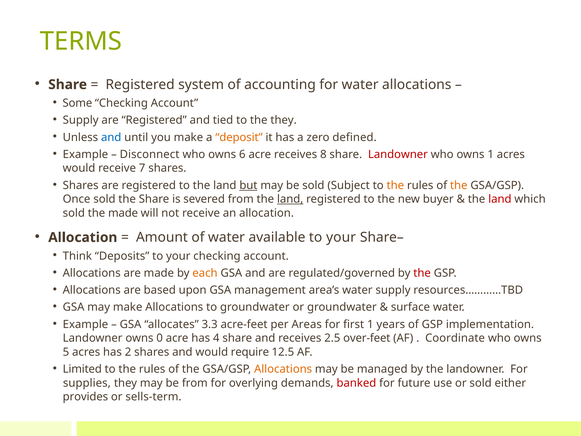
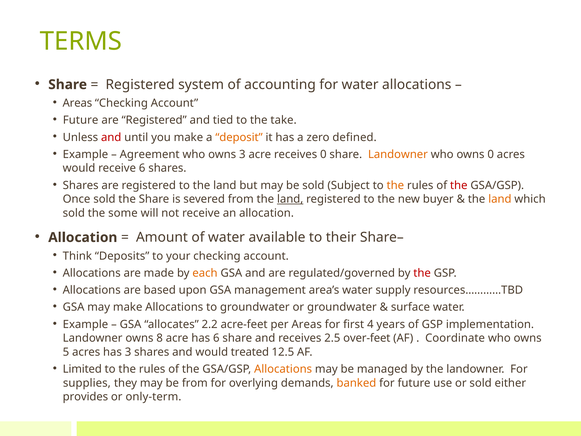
Some at (77, 103): Some -> Areas
Supply at (81, 120): Supply -> Future
the they: they -> take
and at (111, 137) colour: blue -> red
Disconnect: Disconnect -> Agreement
owns 6: 6 -> 3
receives 8: 8 -> 0
Landowner at (398, 154) colour: red -> orange
owns 1: 1 -> 0
receive 7: 7 -> 6
but underline: present -> none
the at (459, 185) colour: orange -> red
land at (500, 199) colour: red -> orange
the made: made -> some
available to your: your -> their
3.3: 3.3 -> 2.2
first 1: 1 -> 4
0: 0 -> 8
has 4: 4 -> 6
has 2: 2 -> 3
require: require -> treated
banked colour: red -> orange
sells-term: sells-term -> only-term
